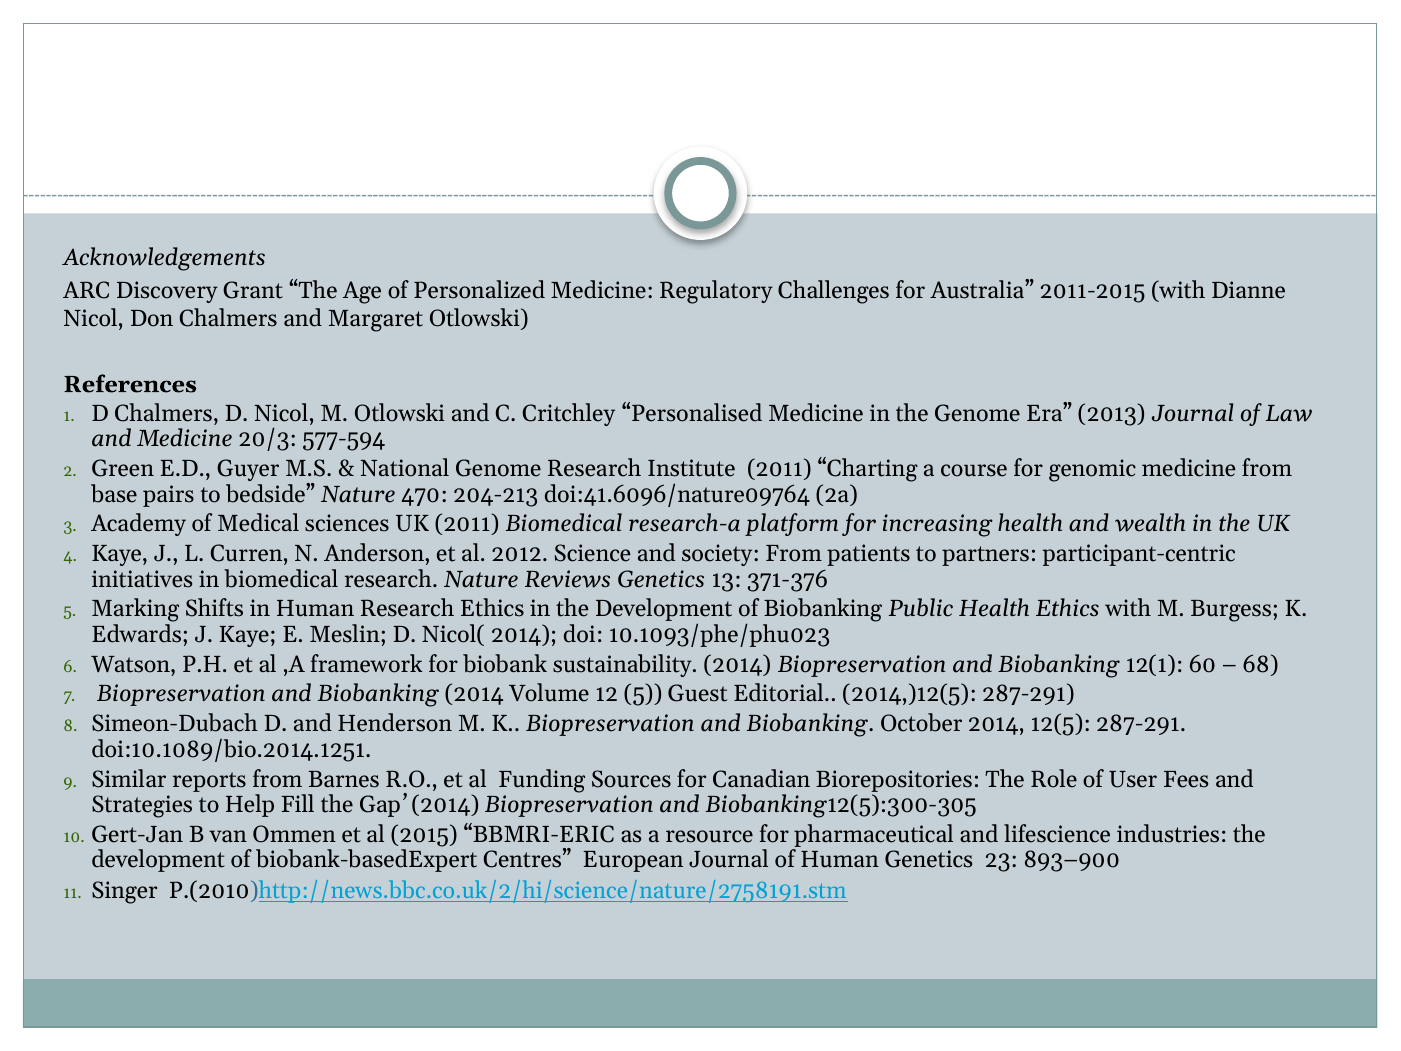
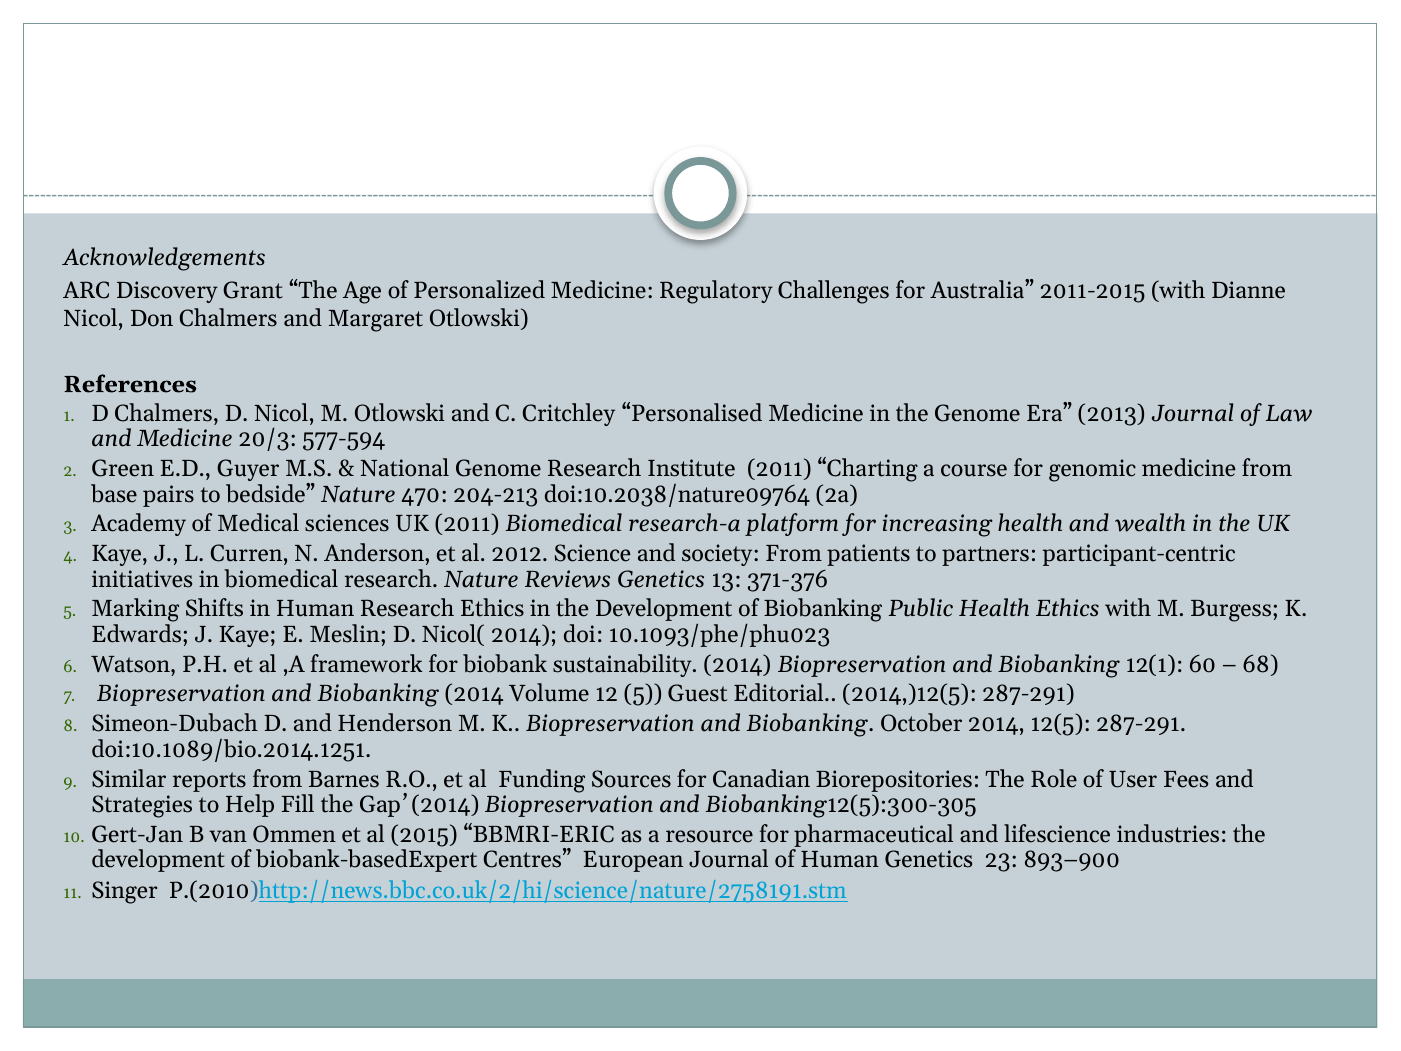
doi:41.6096/nature09764: doi:41.6096/nature09764 -> doi:10.2038/nature09764
